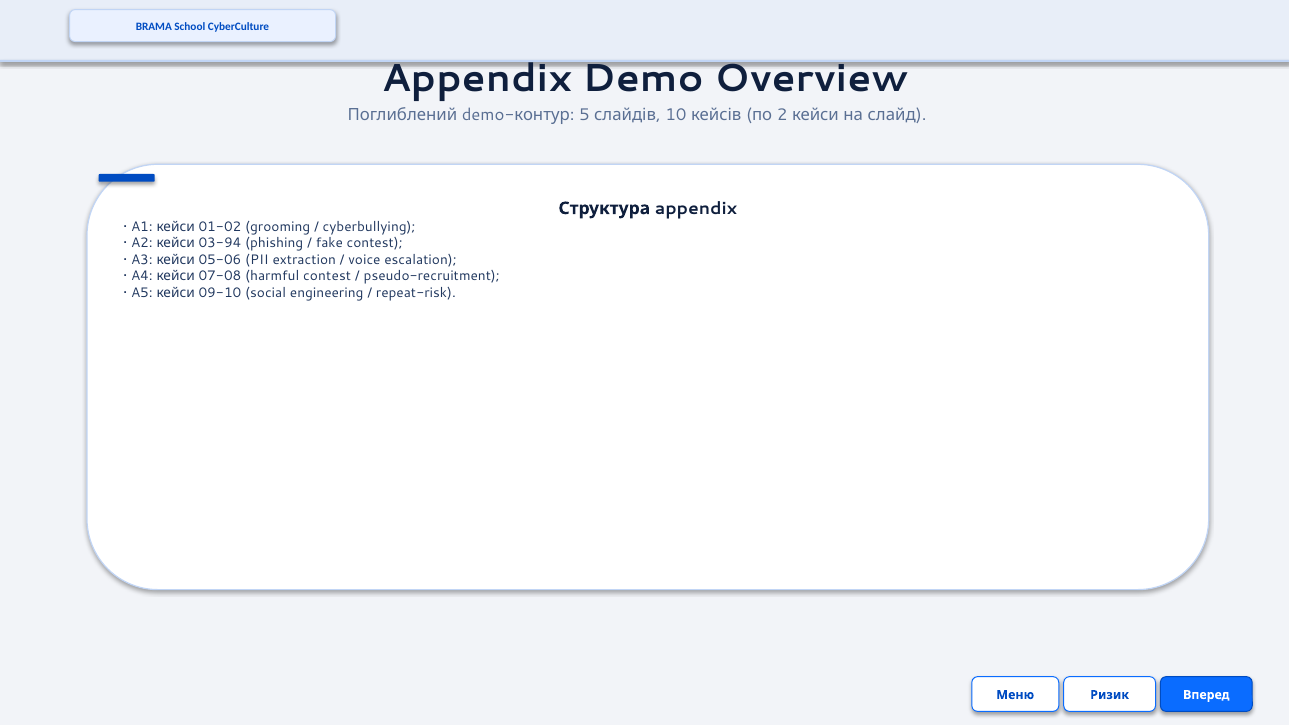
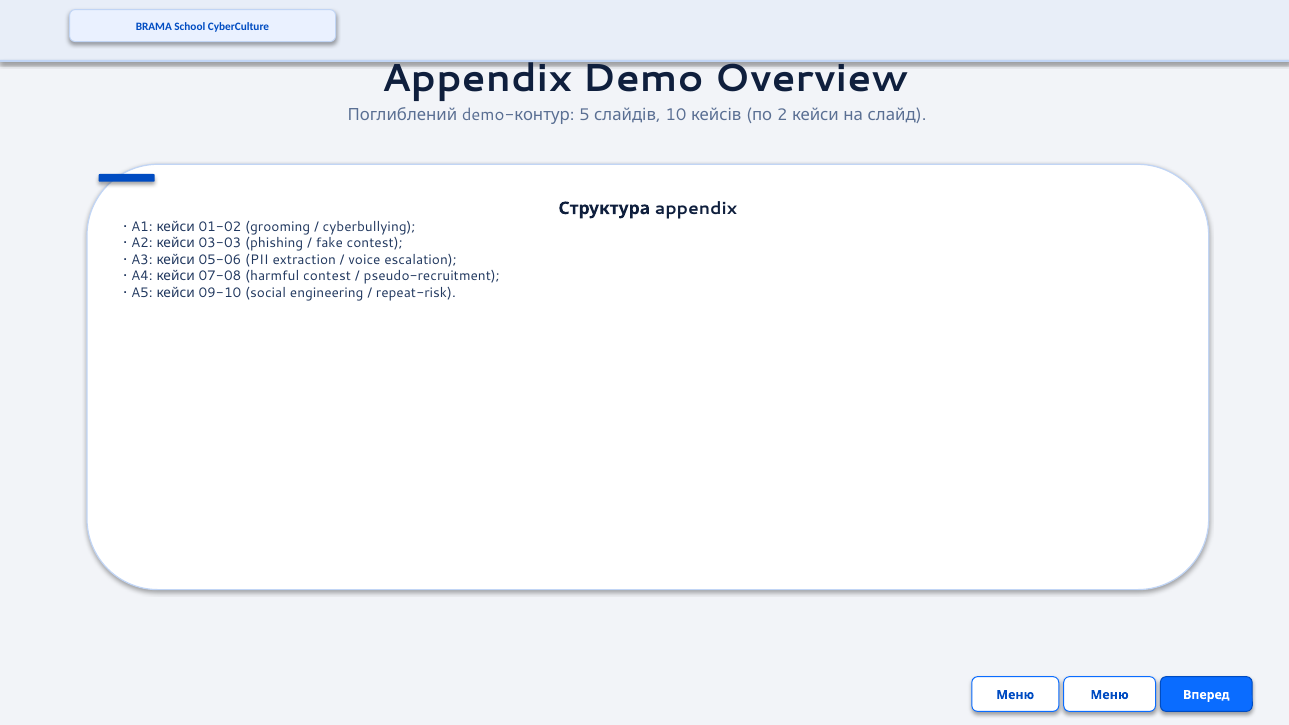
03-94: 03-94 -> 03-03
Меню Ризик: Ризик -> Меню
